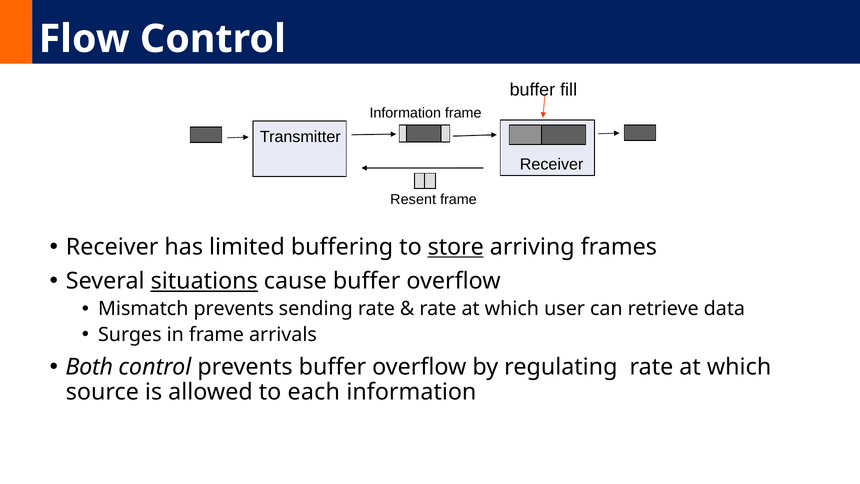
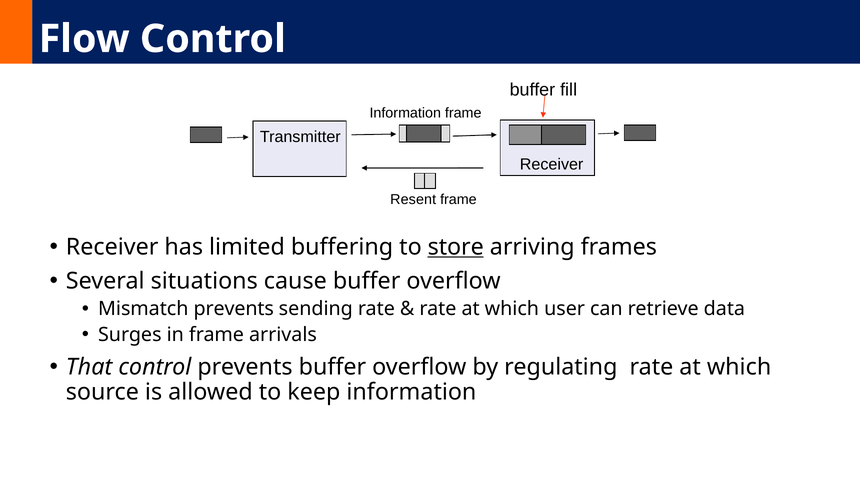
situations underline: present -> none
Both: Both -> That
each: each -> keep
